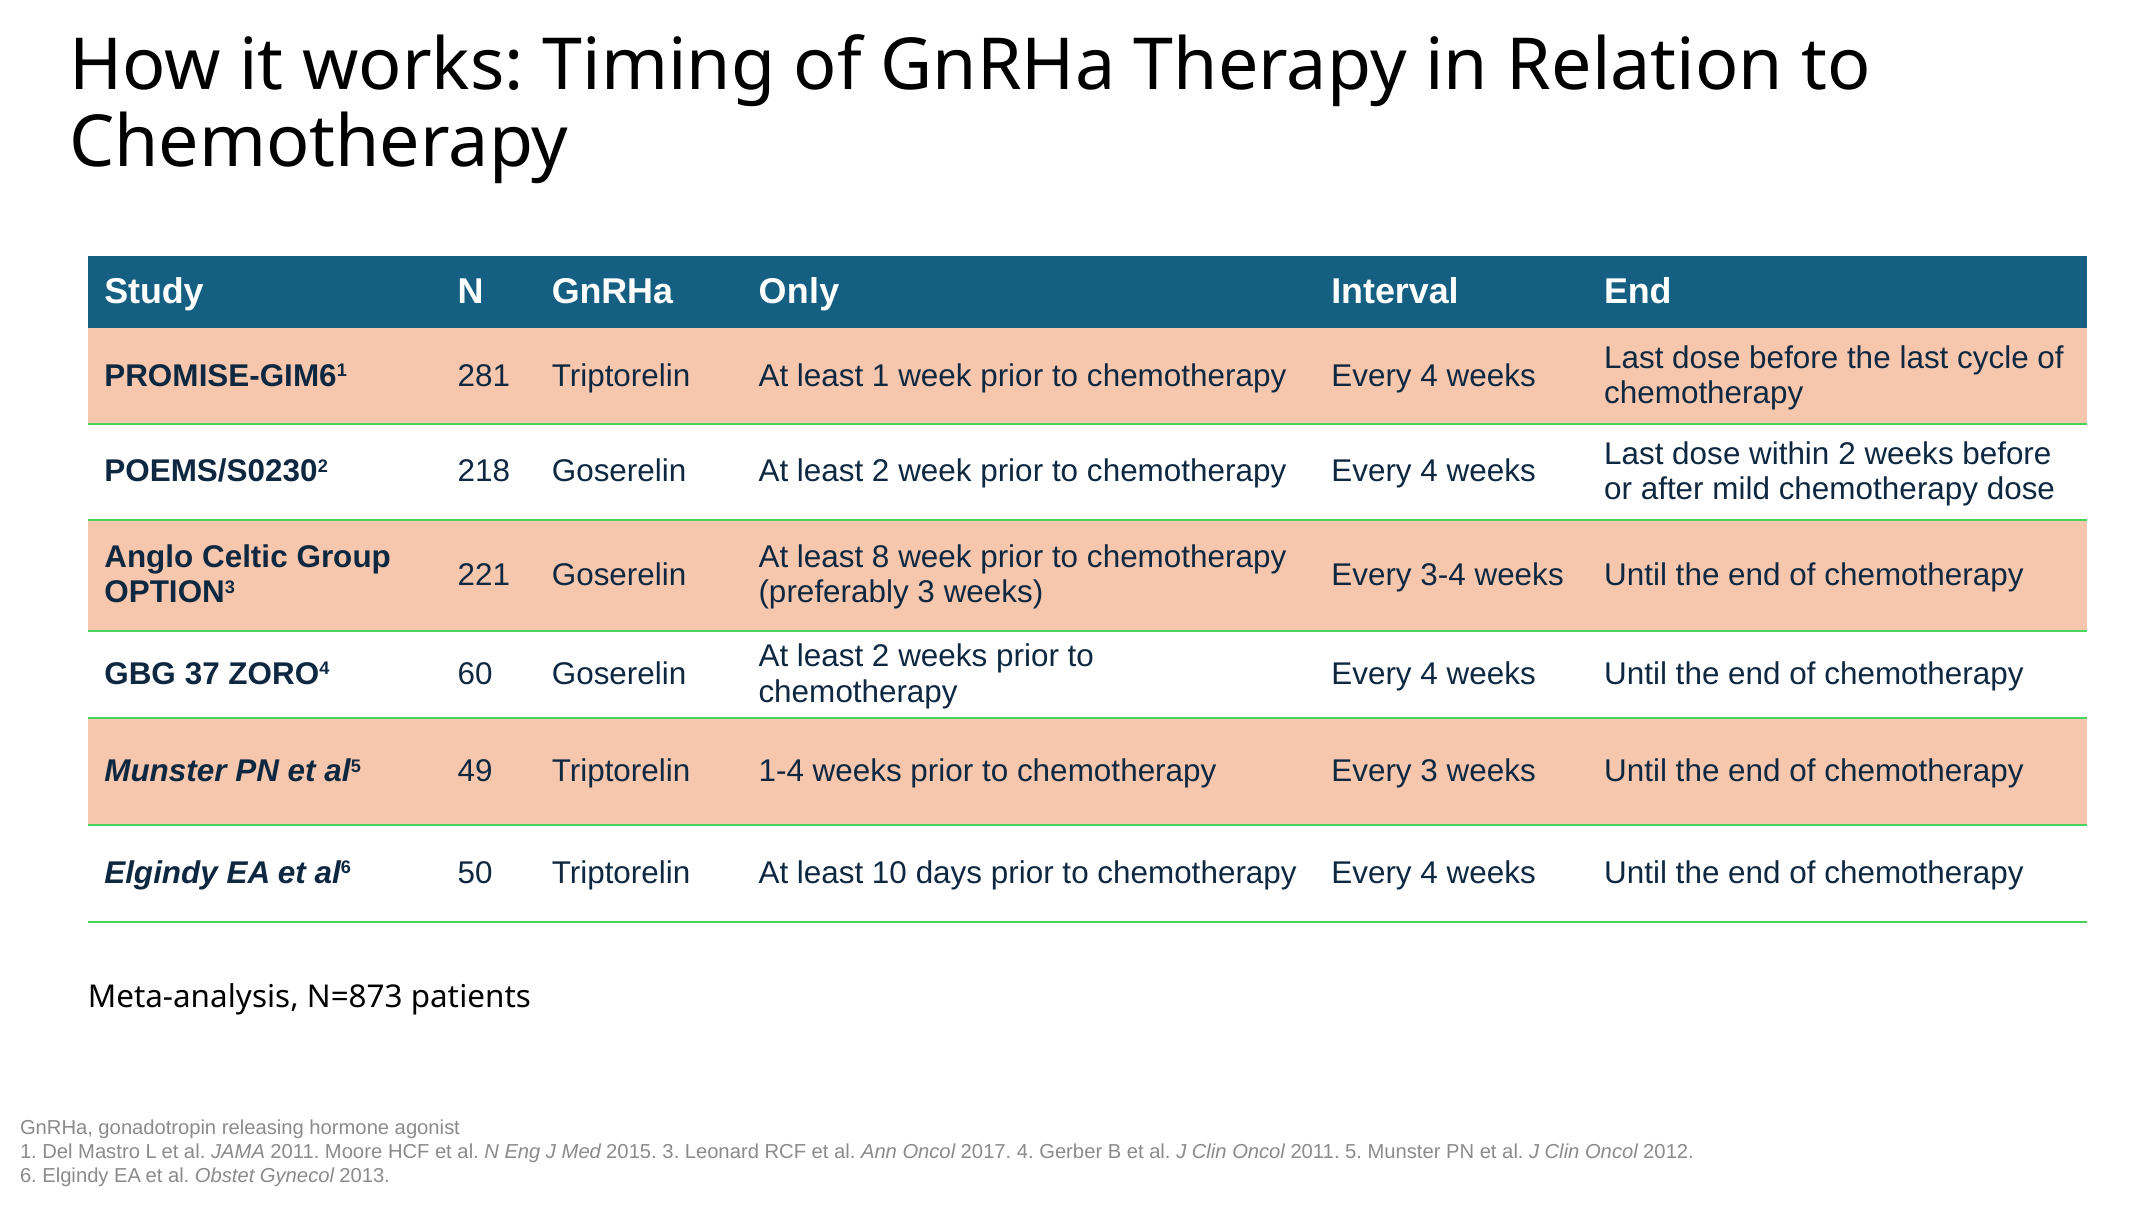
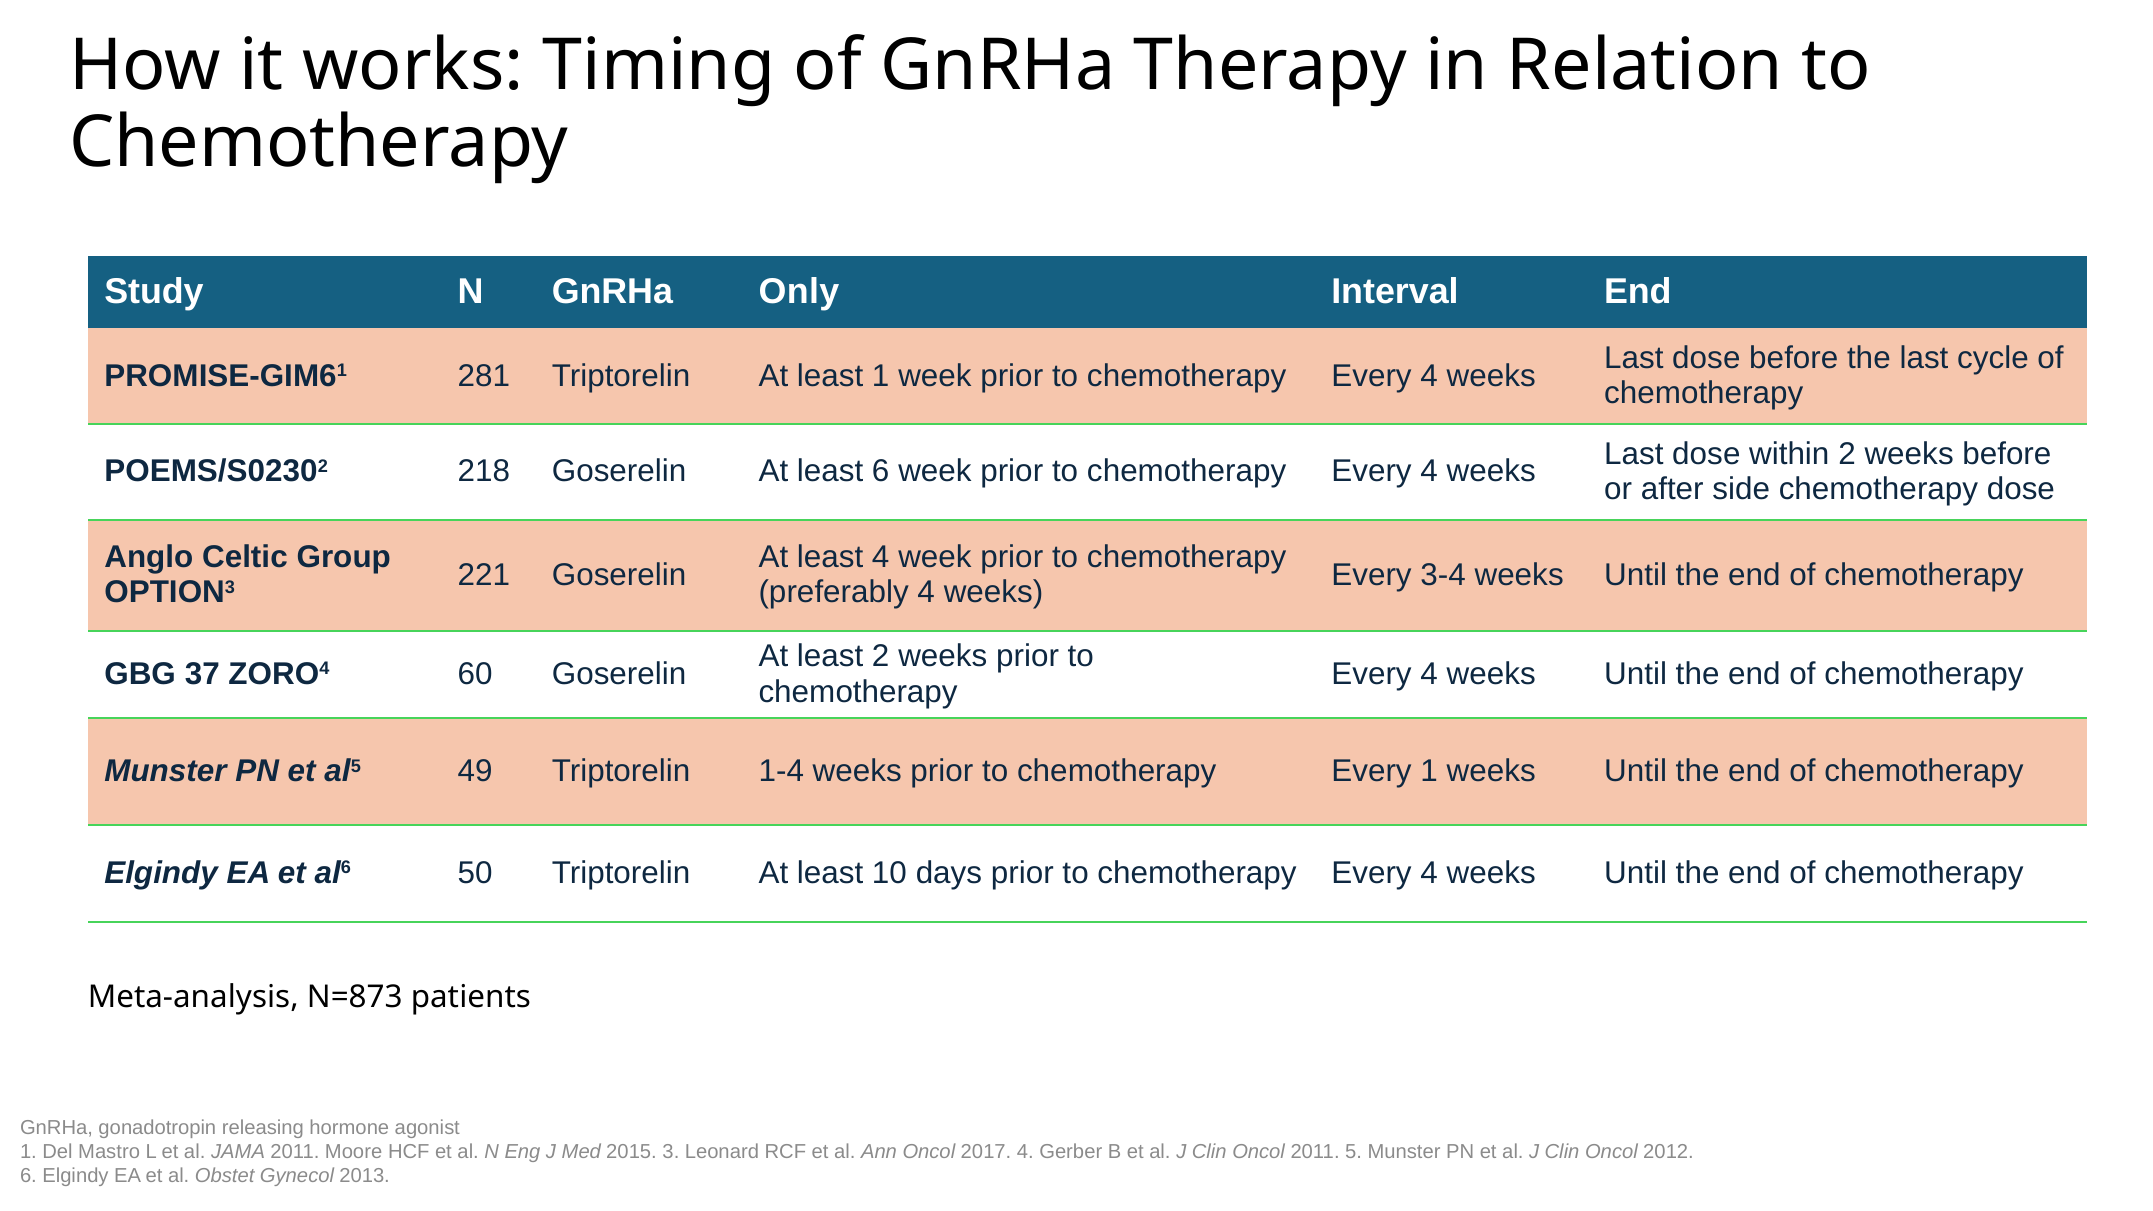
2 at (881, 472): 2 -> 6
mild: mild -> side
least 8: 8 -> 4
preferably 3: 3 -> 4
Every 3: 3 -> 1
